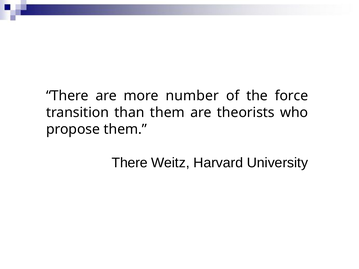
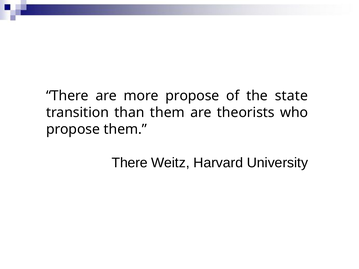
more number: number -> propose
force: force -> state
